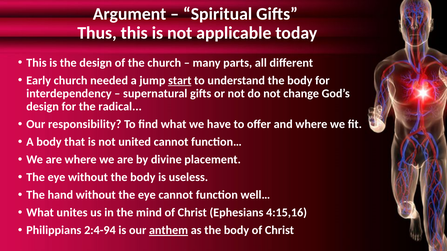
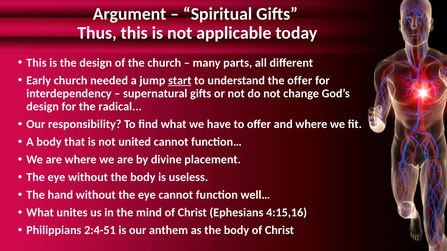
understand the body: body -> offer
2:4-94: 2:4-94 -> 2:4-51
anthem underline: present -> none
